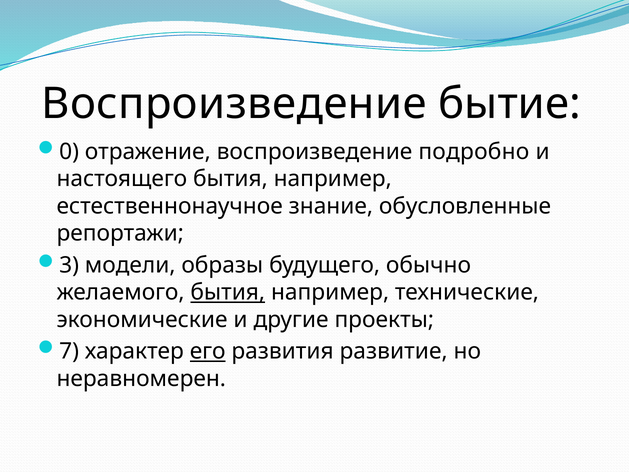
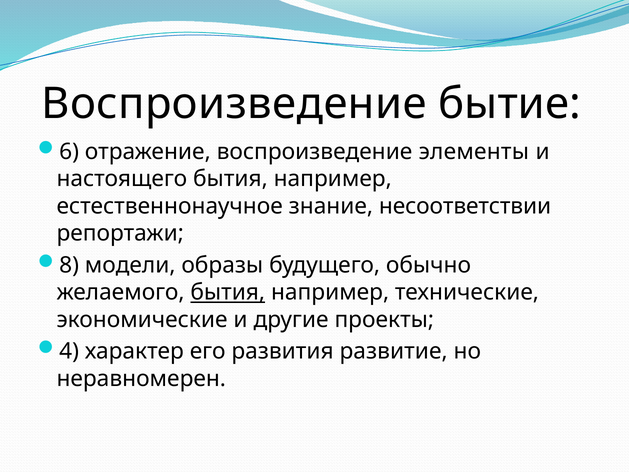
0: 0 -> 6
подробно: подробно -> элементы
обусловленные: обусловленные -> несоответствии
3: 3 -> 8
7: 7 -> 4
его underline: present -> none
